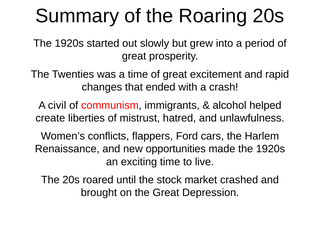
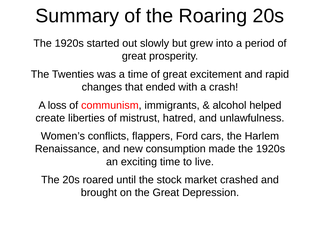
civil: civil -> loss
opportunities: opportunities -> consumption
